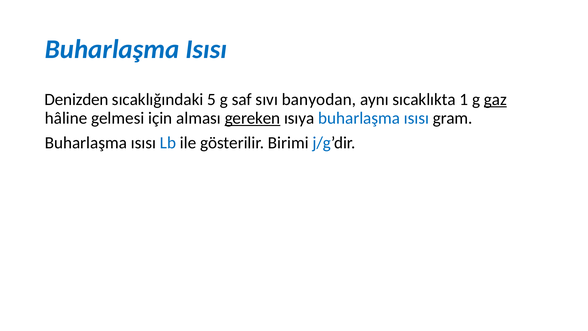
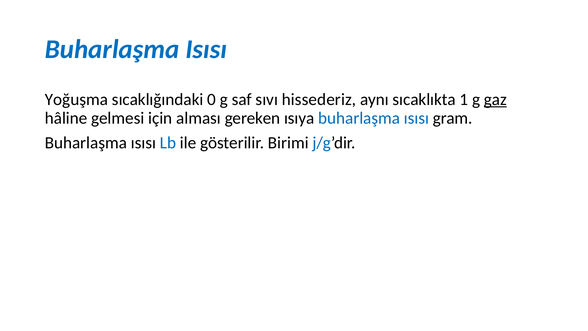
Denizden: Denizden -> Yoğuşma
5: 5 -> 0
banyodan: banyodan -> hissederiz
gereken underline: present -> none
